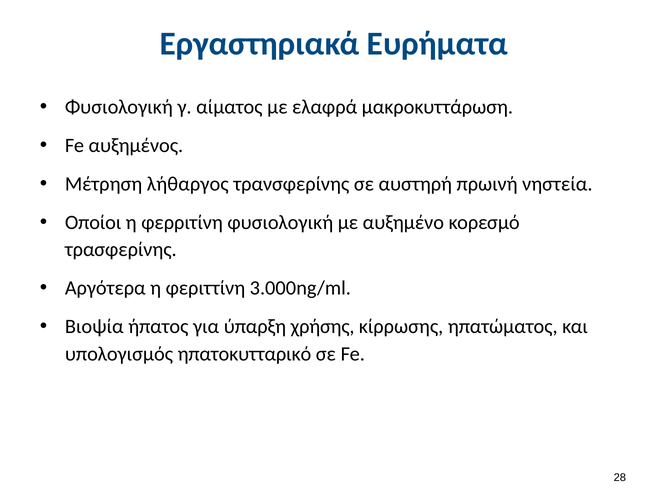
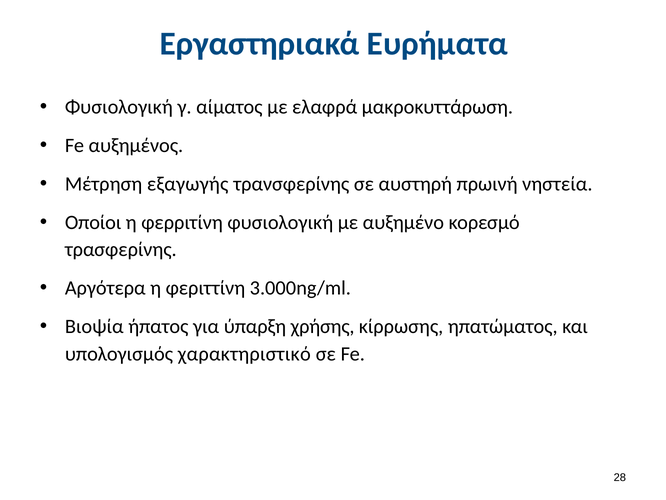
λήθαργος: λήθαργος -> εξαγωγής
ηπατοκυτταρικό: ηπατοκυτταρικό -> χαρακτηριστικό
